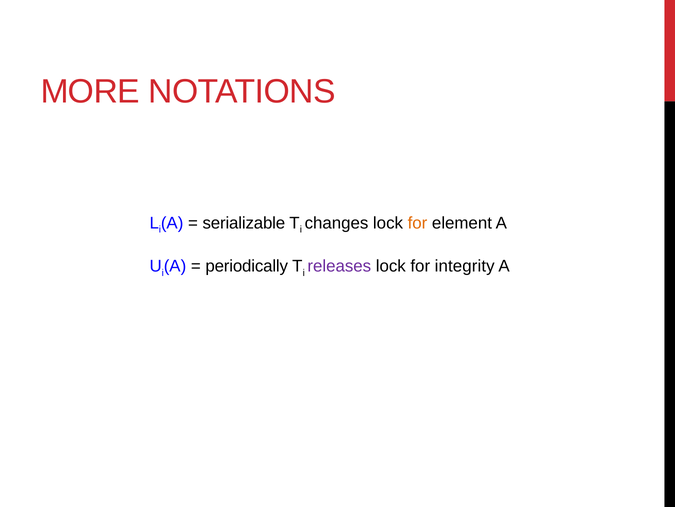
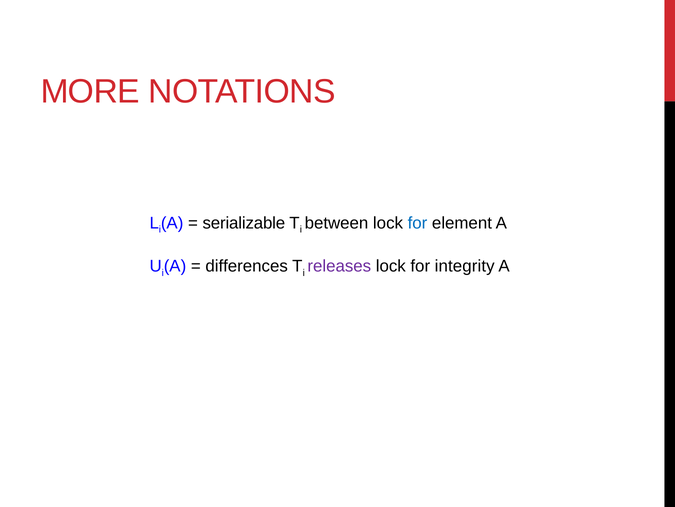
changes: changes -> between
for at (418, 223) colour: orange -> blue
periodically: periodically -> differences
